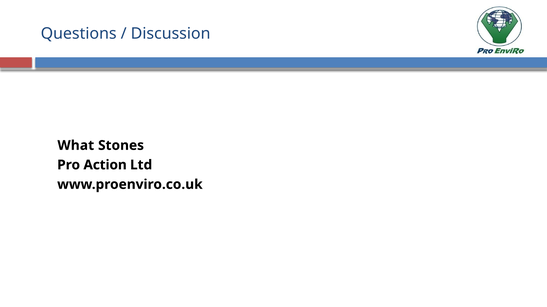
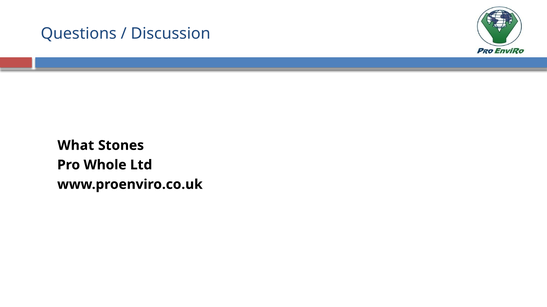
Action: Action -> Whole
